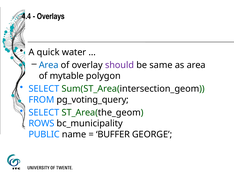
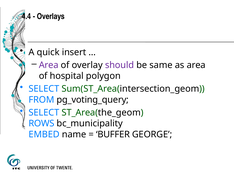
water: water -> insert
Area at (49, 65) colour: blue -> purple
mytable: mytable -> hospital
PUBLIC: PUBLIC -> EMBED
